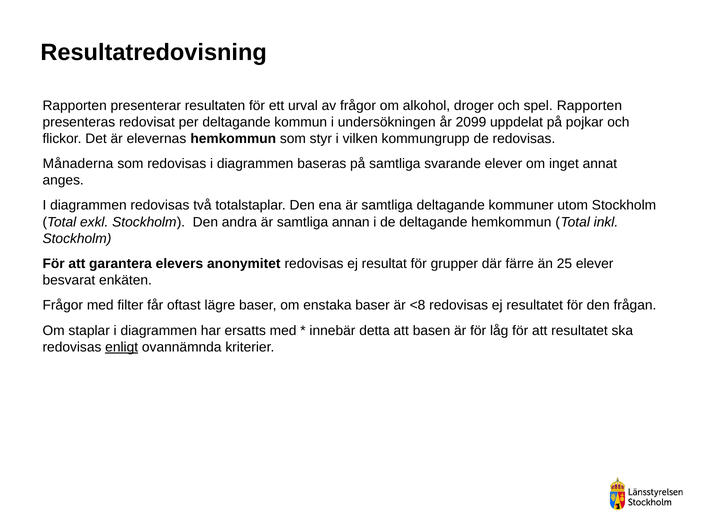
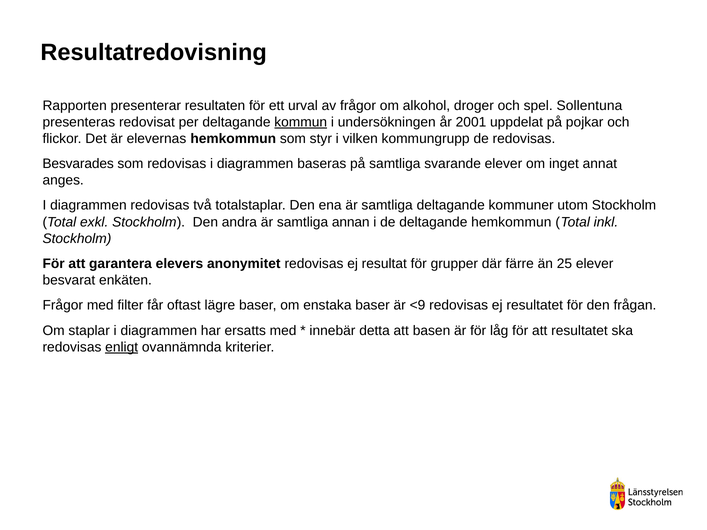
spel Rapporten: Rapporten -> Sollentuna
kommun underline: none -> present
2099: 2099 -> 2001
Månaderna: Månaderna -> Besvarades
<8: <8 -> <9
